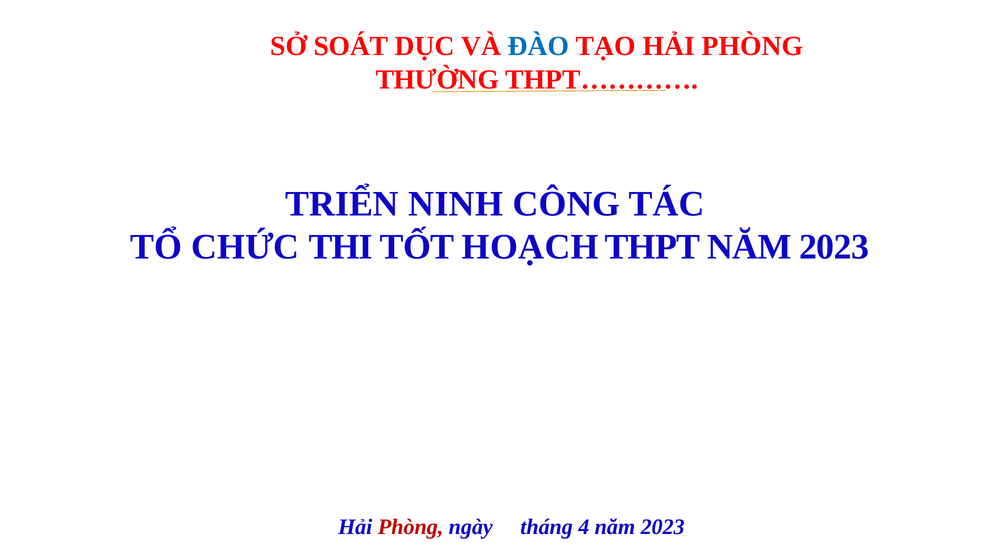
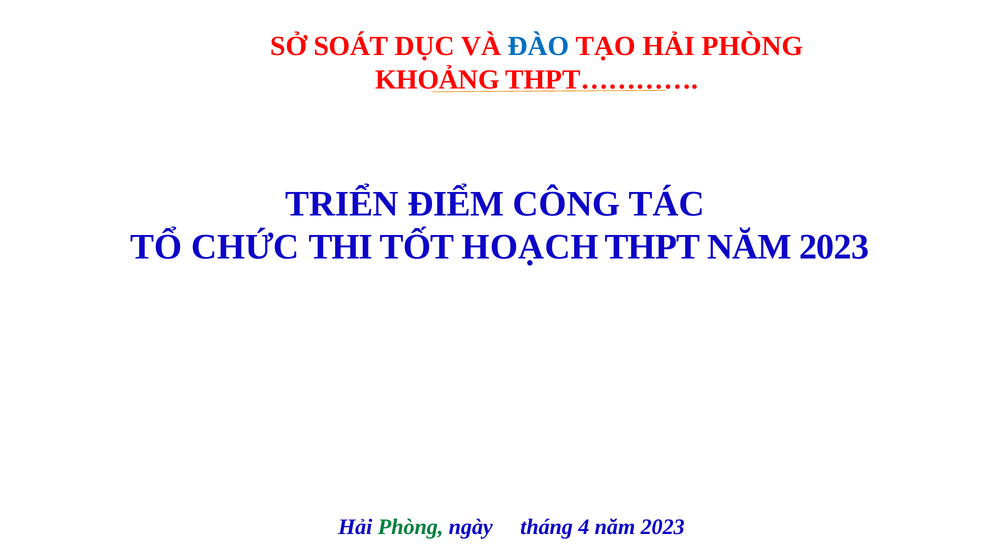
THƯỜNG: THƯỜNG -> KHOẢNG
NINH: NINH -> ĐIỂM
Phòng at (411, 527) colour: red -> green
